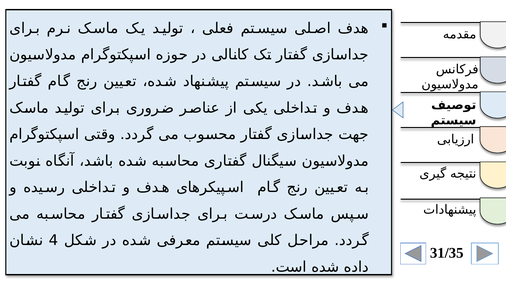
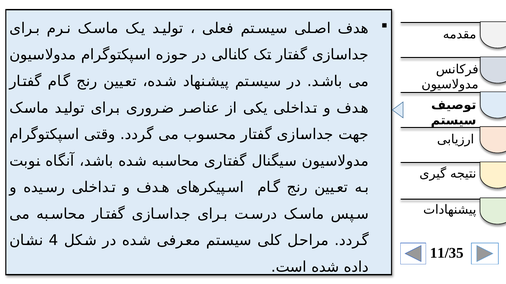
31/35: 31/35 -> 11/35
